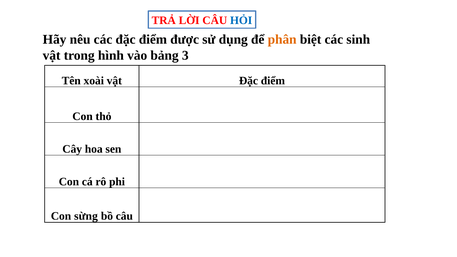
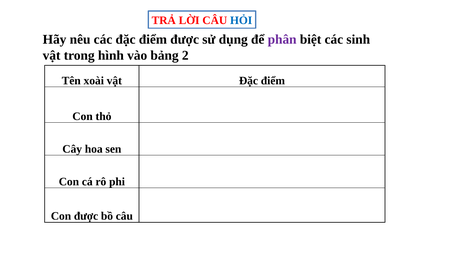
phân colour: orange -> purple
3: 3 -> 2
Con sừng: sừng -> được
